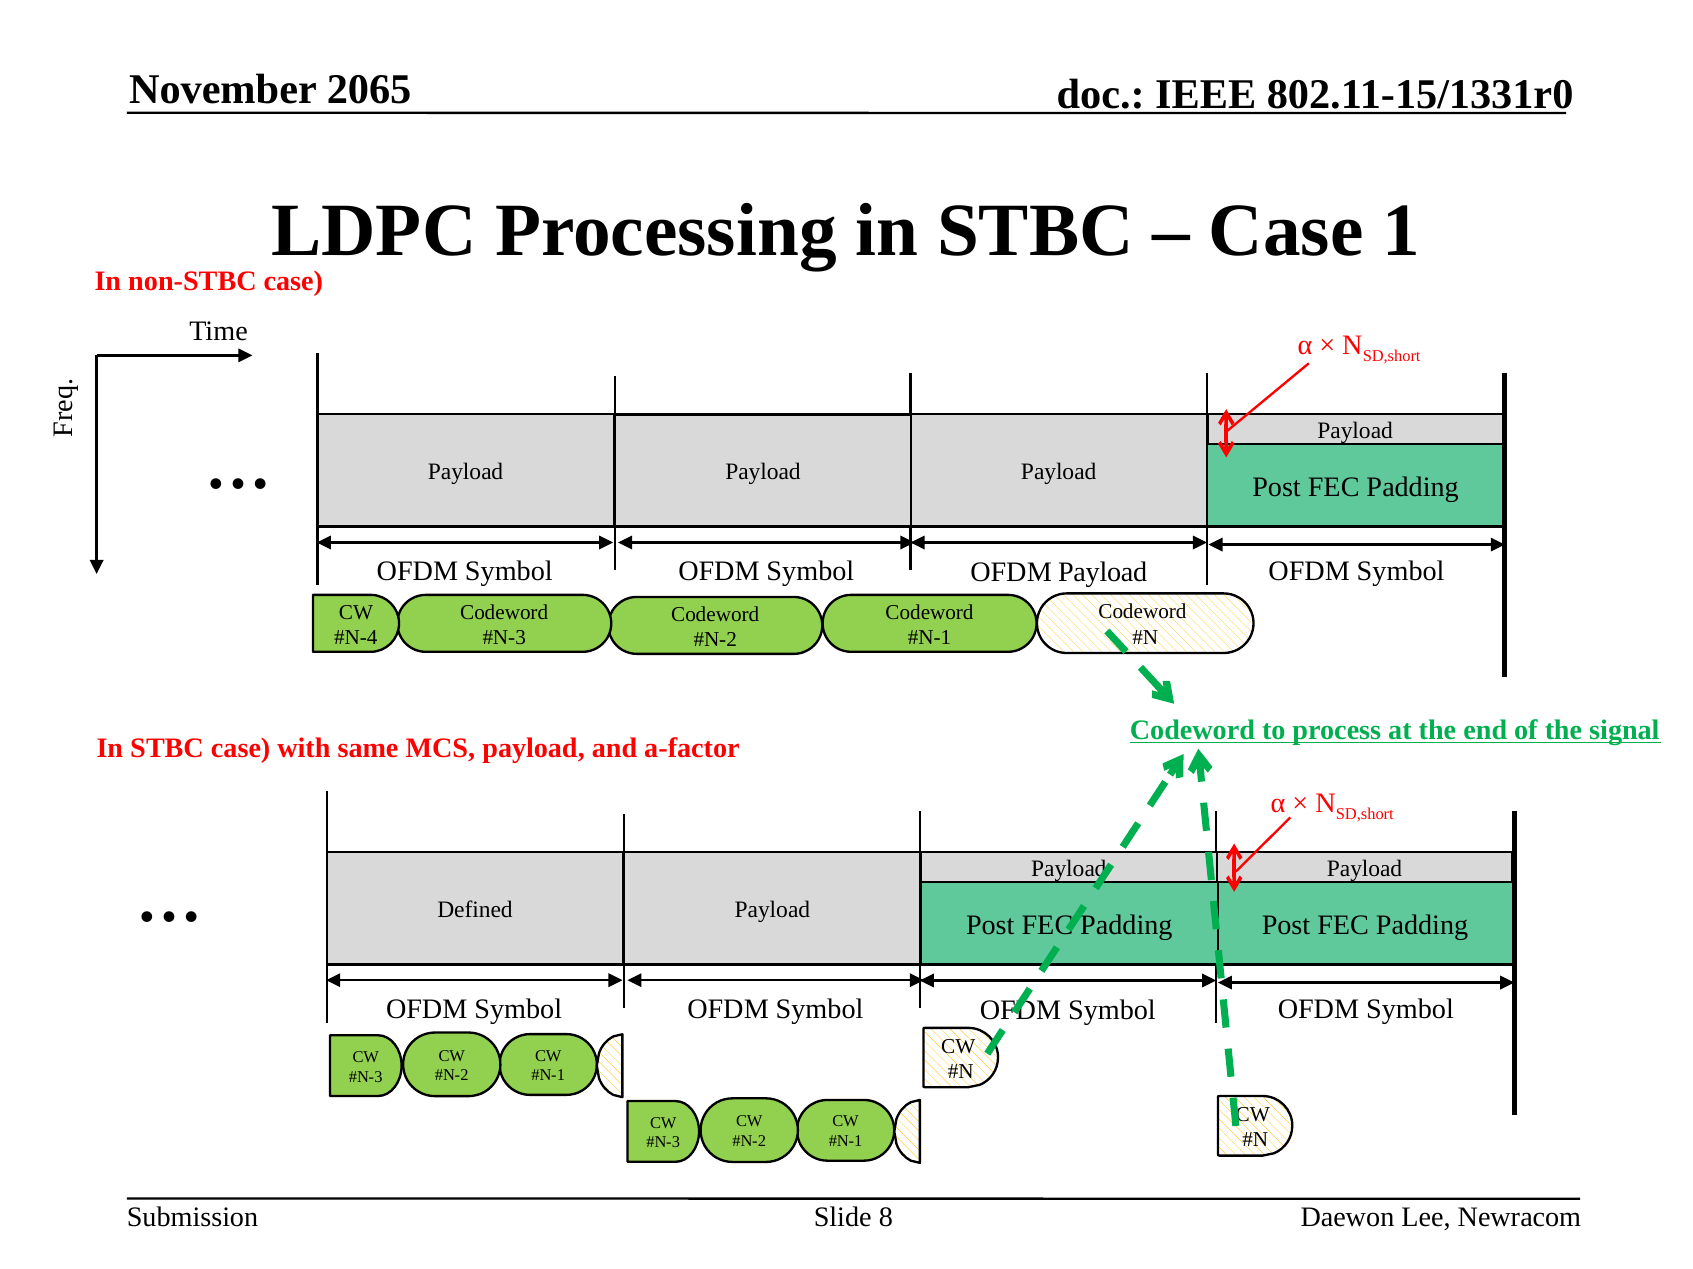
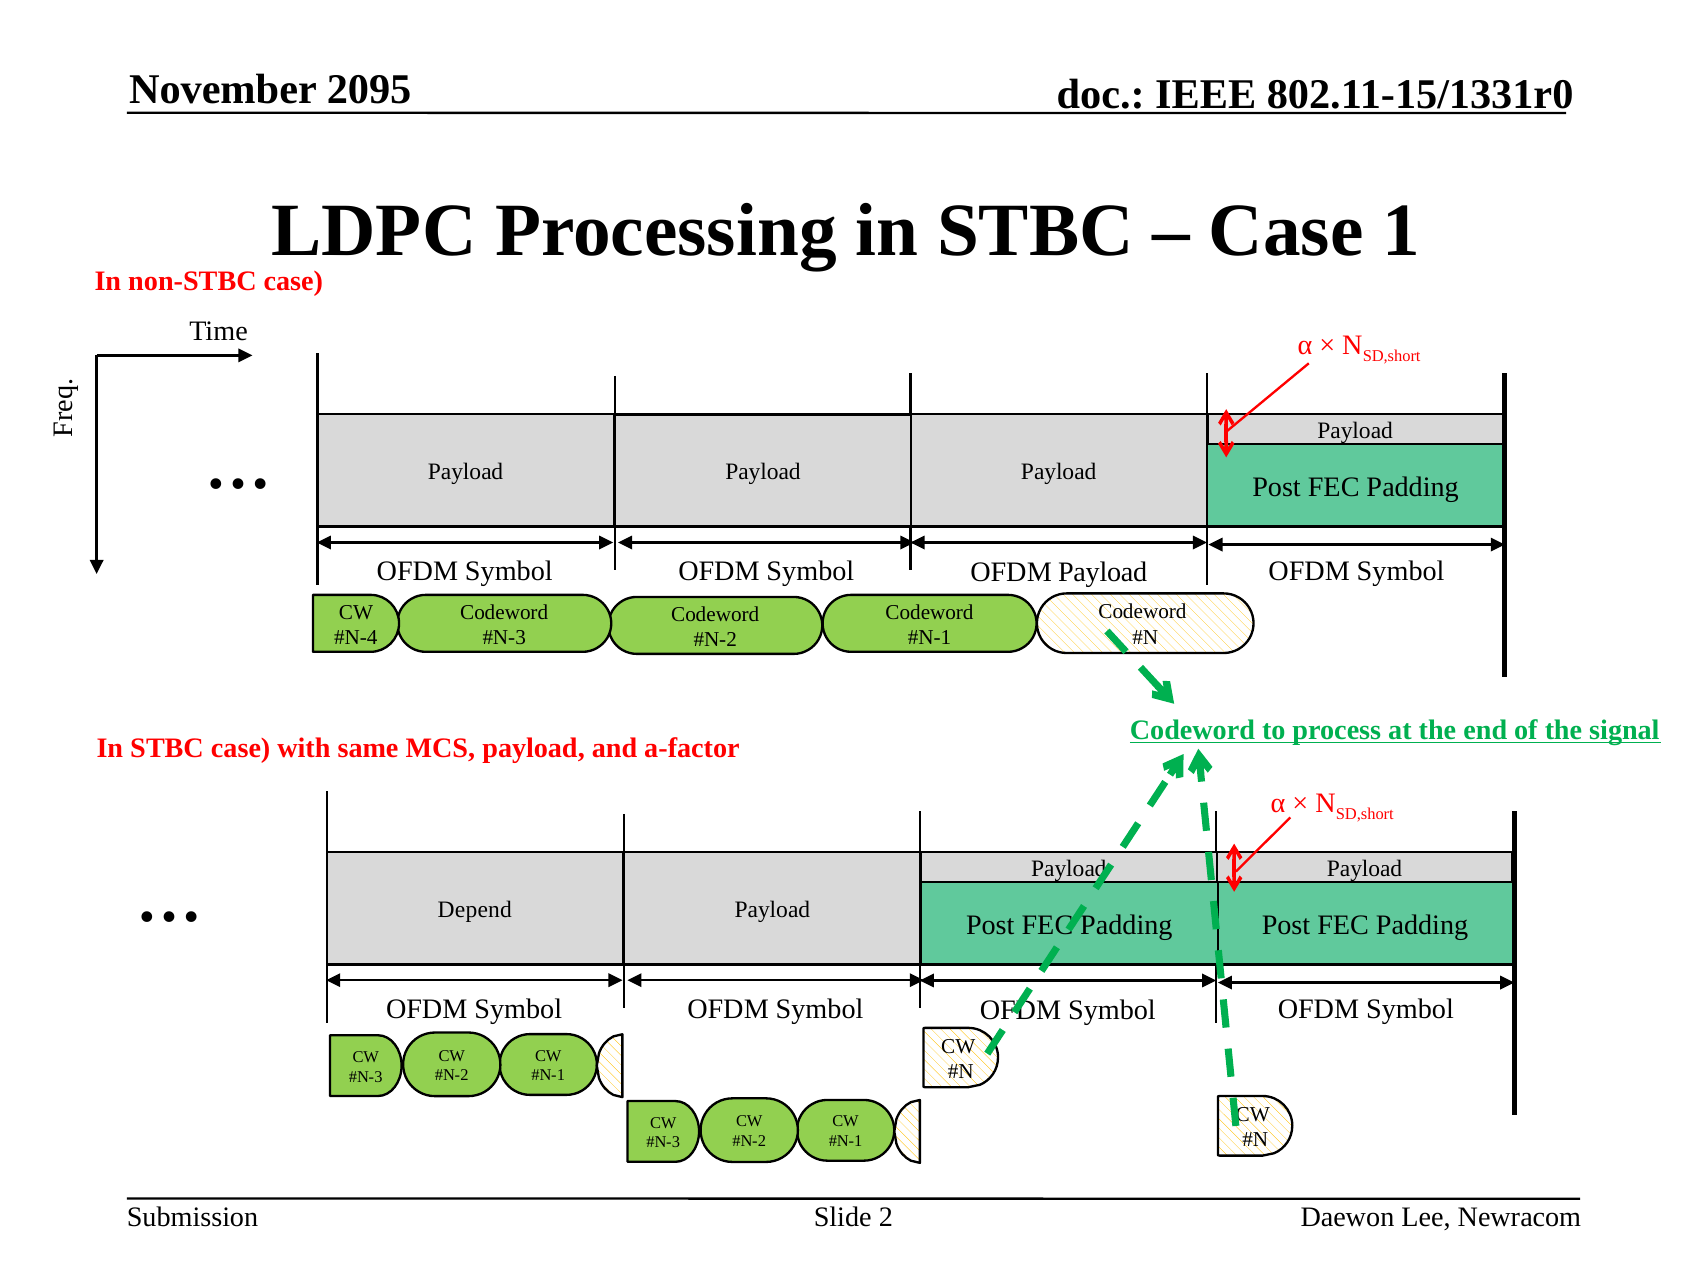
2065: 2065 -> 2095
Defined: Defined -> Depend
8: 8 -> 2
